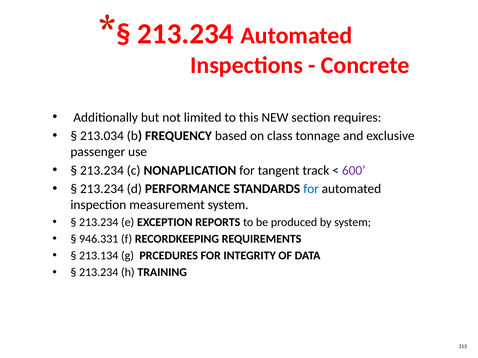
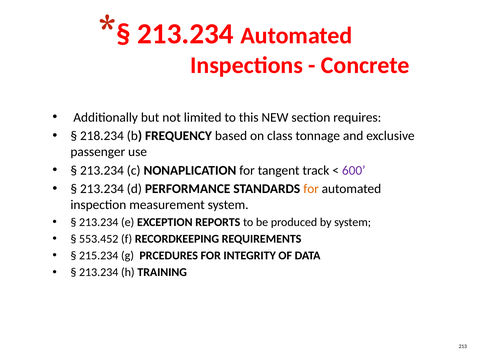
213.034: 213.034 -> 218.234
for at (311, 189) colour: blue -> orange
946.331: 946.331 -> 553.452
213.134: 213.134 -> 215.234
